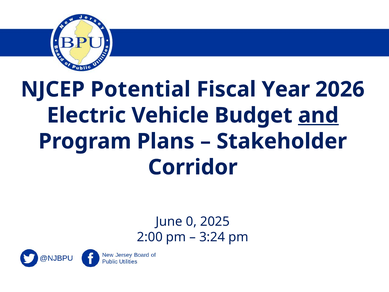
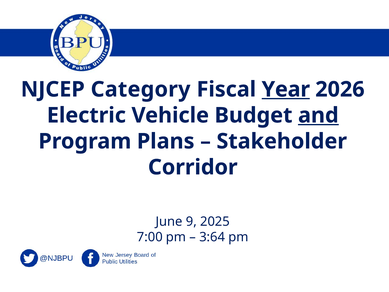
Potential: Potential -> Category
Year underline: none -> present
0: 0 -> 9
2:00: 2:00 -> 7:00
3:24: 3:24 -> 3:64
